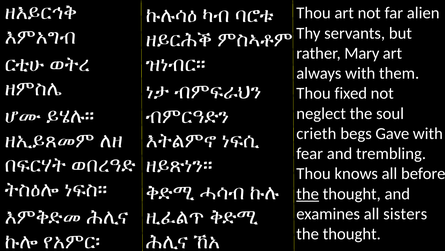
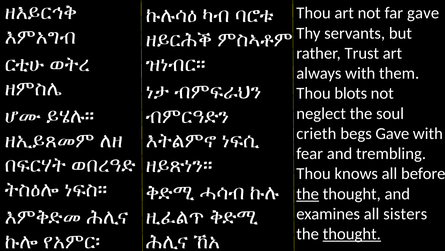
far alien: alien -> gave
Mary: Mary -> Trust
fixed: fixed -> blots
thought at (352, 233) underline: none -> present
